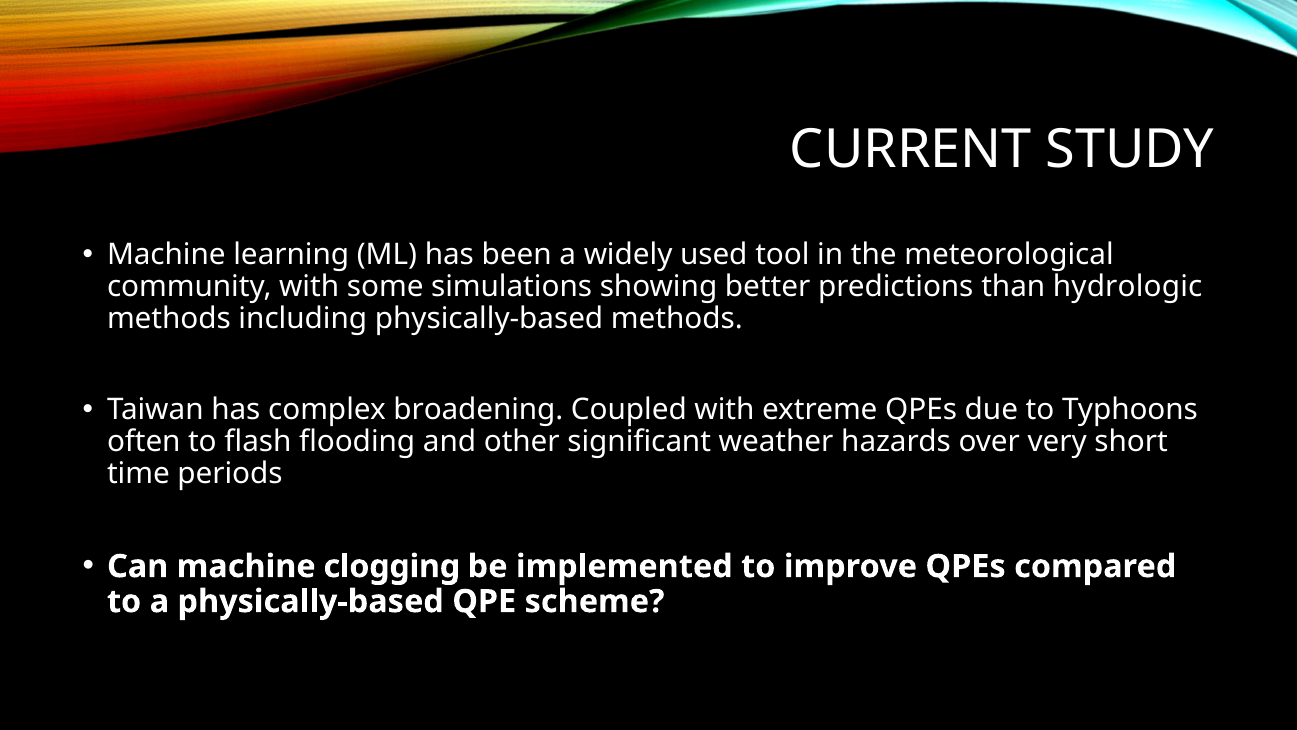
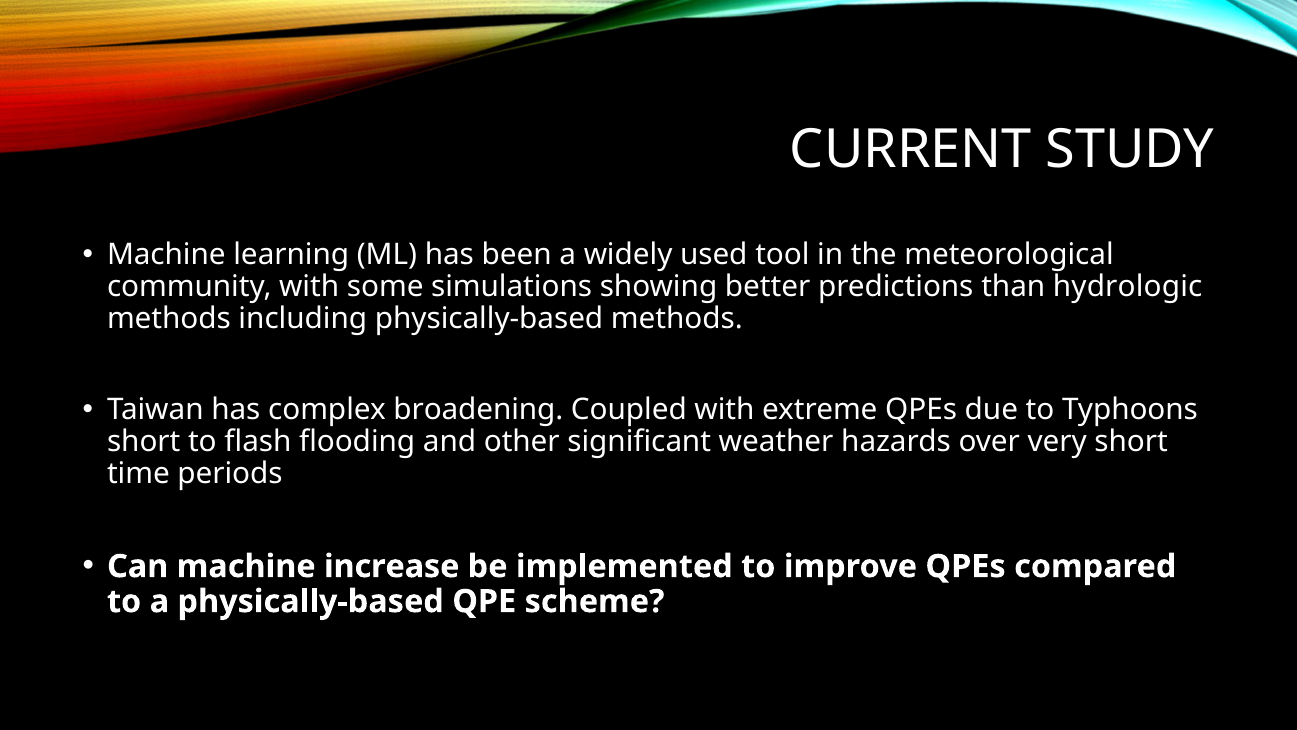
often at (144, 441): often -> short
clogging: clogging -> increase
